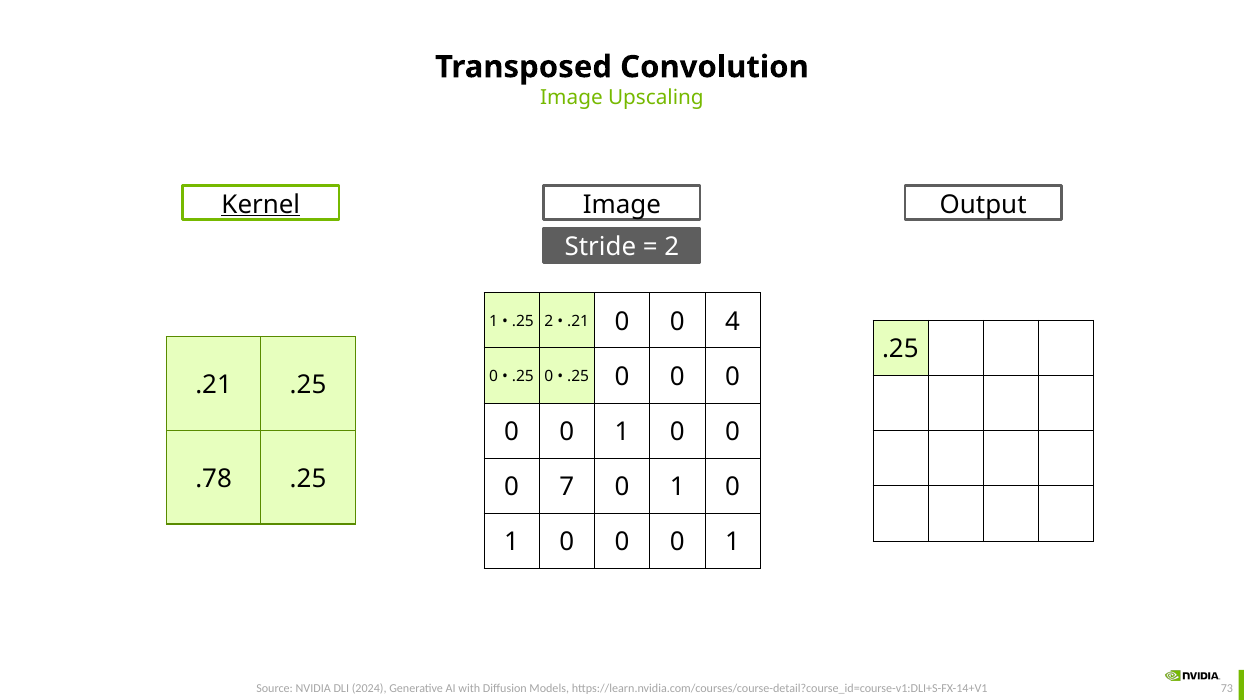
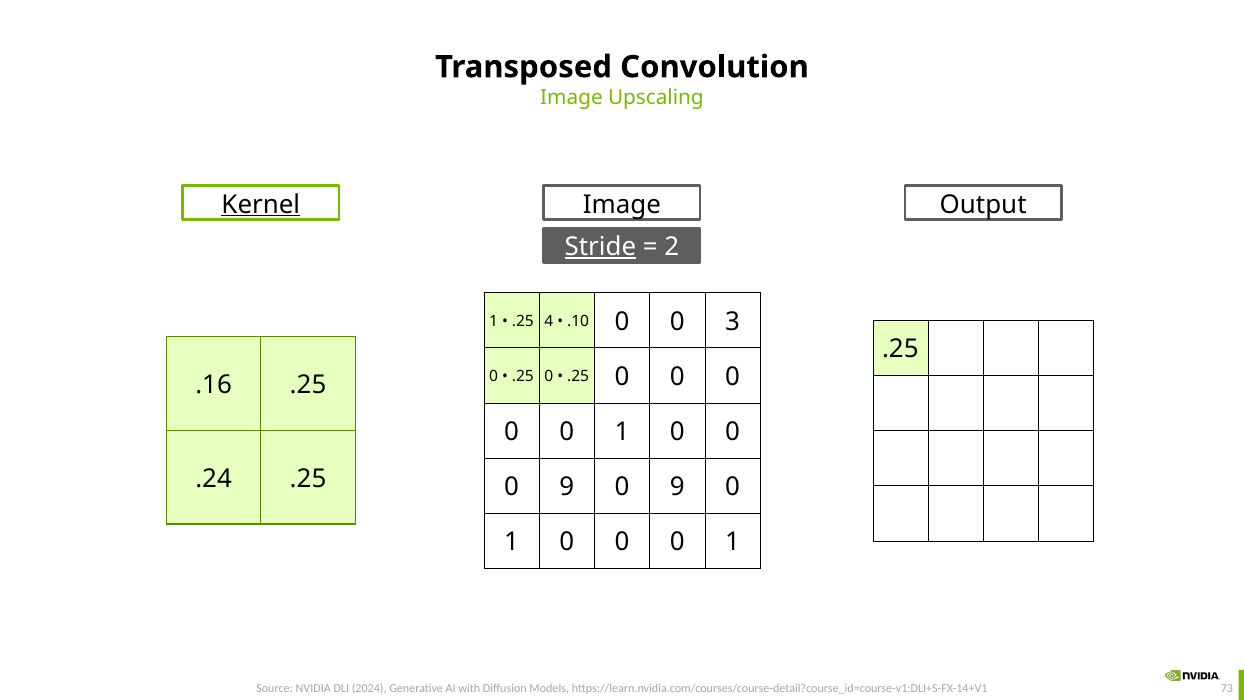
Stride underline: none -> present
.25 2: 2 -> 4
.21 at (578, 321): .21 -> .10
4: 4 -> 3
.21 at (214, 385): .21 -> .16
.78: .78 -> .24
7 at (567, 487): 7 -> 9
1 at (677, 487): 1 -> 9
